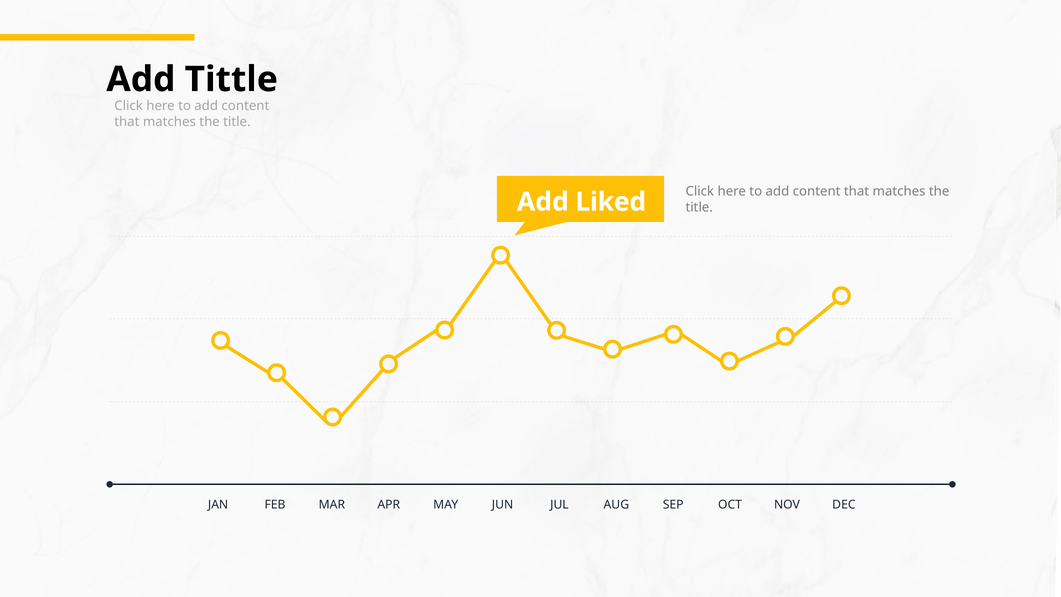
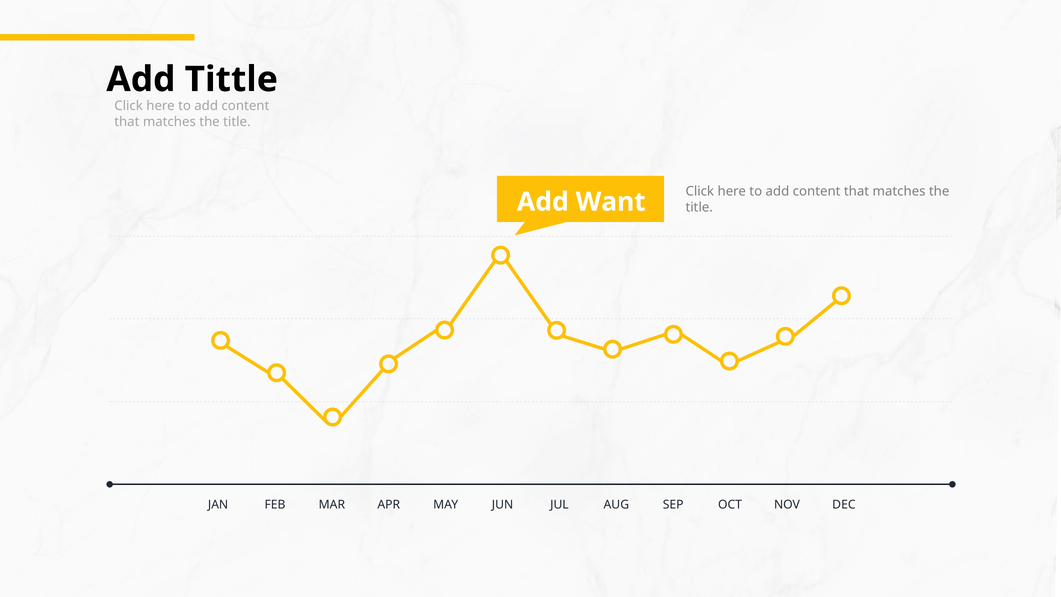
Liked: Liked -> Want
